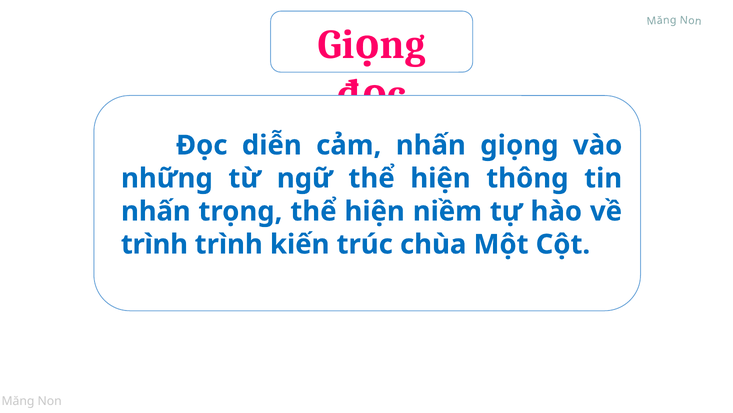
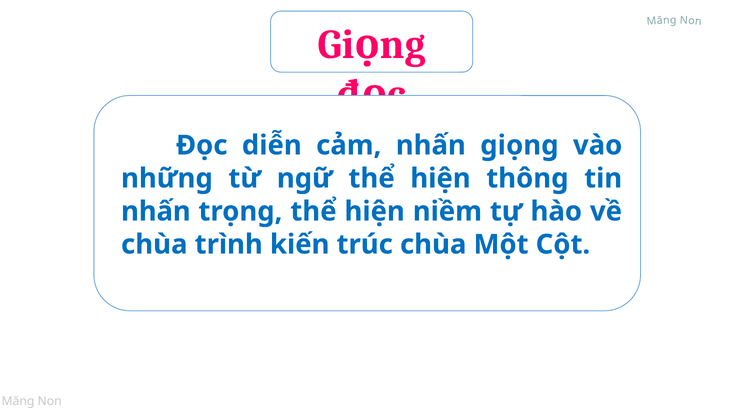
trình at (154, 244): trình -> chùa
